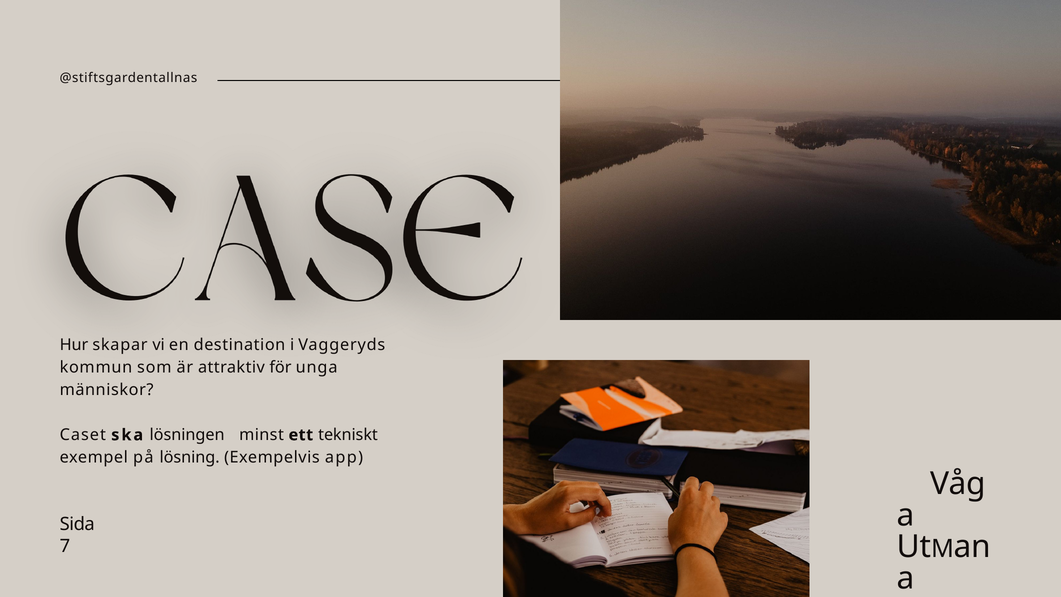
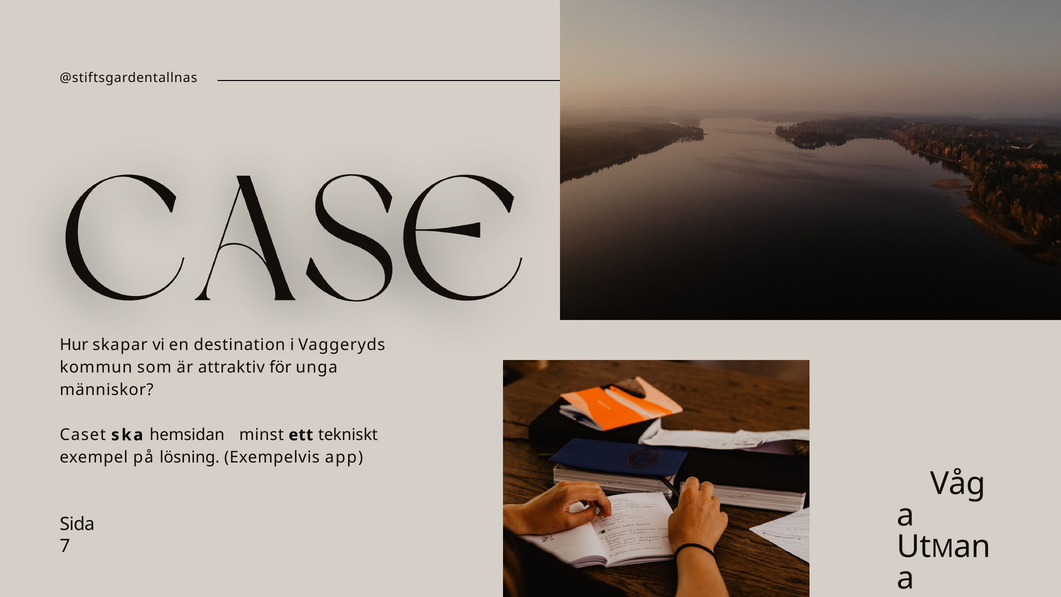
lösningen: lösningen -> hemsidan
